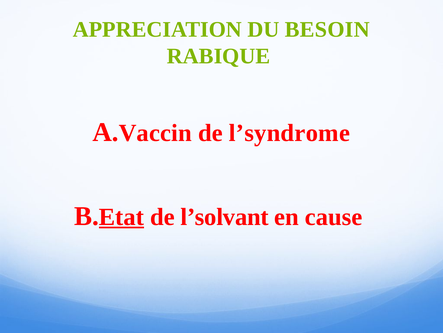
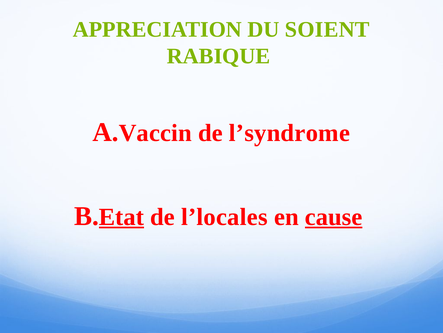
BESOIN: BESOIN -> SOIENT
l’solvant: l’solvant -> l’locales
cause underline: none -> present
